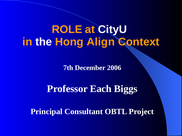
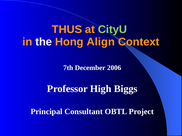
ROLE: ROLE -> THUS
CityU colour: white -> light green
Each: Each -> High
